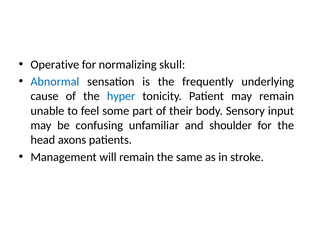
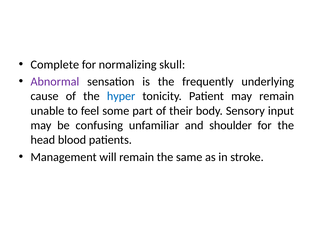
Operative: Operative -> Complete
Abnormal colour: blue -> purple
axons: axons -> blood
